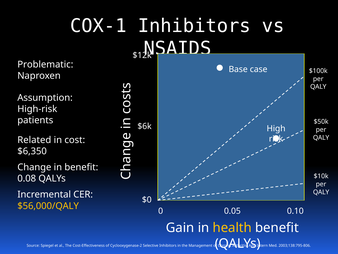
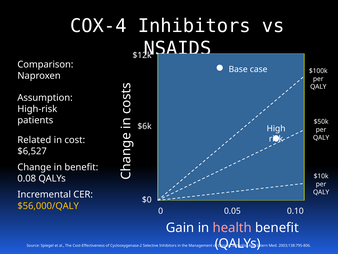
COX-1: COX-1 -> COX-4
Problematic: Problematic -> Comparison
$6,350: $6,350 -> $6,527
health colour: yellow -> pink
